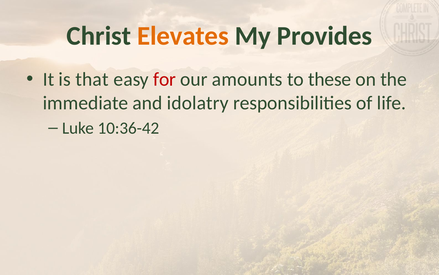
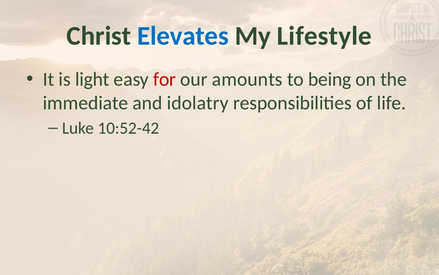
Elevates colour: orange -> blue
Provides: Provides -> Lifestyle
that: that -> light
these: these -> being
10:36-42: 10:36-42 -> 10:52-42
